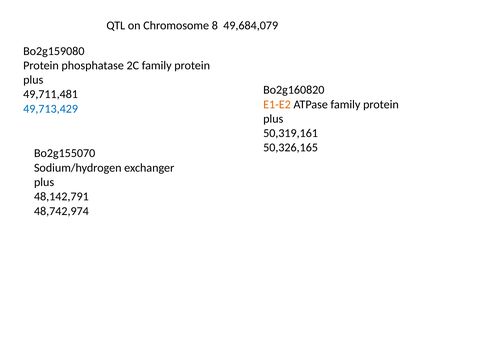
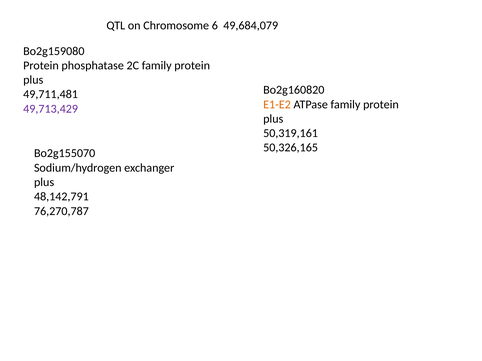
8: 8 -> 6
49,713,429 colour: blue -> purple
48,742,974: 48,742,974 -> 76,270,787
